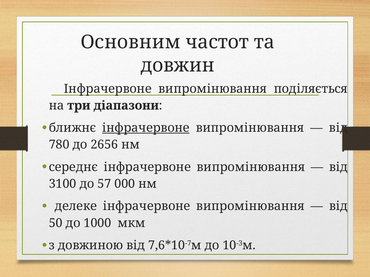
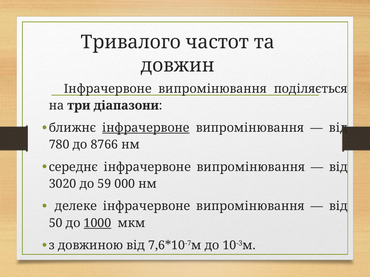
Основним: Основним -> Тривалого
2656: 2656 -> 8766
3100: 3100 -> 3020
57: 57 -> 59
1000 underline: none -> present
